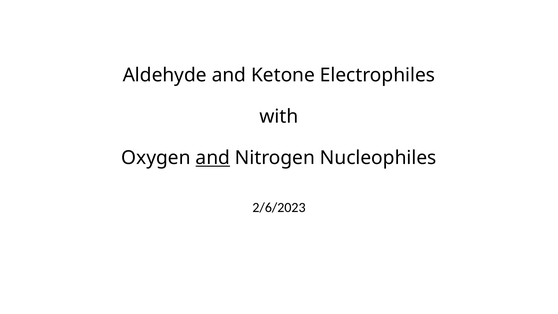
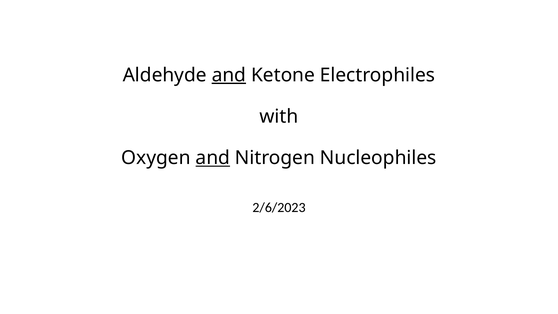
and at (229, 75) underline: none -> present
